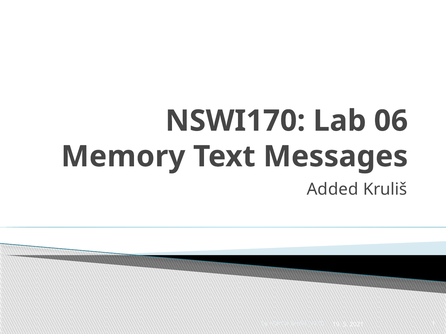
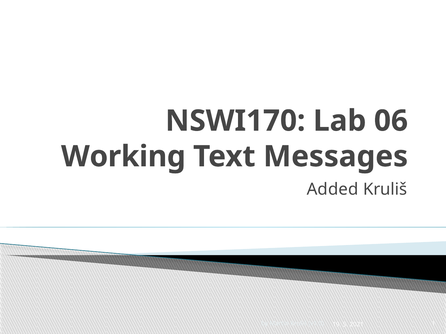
Memory: Memory -> Working
